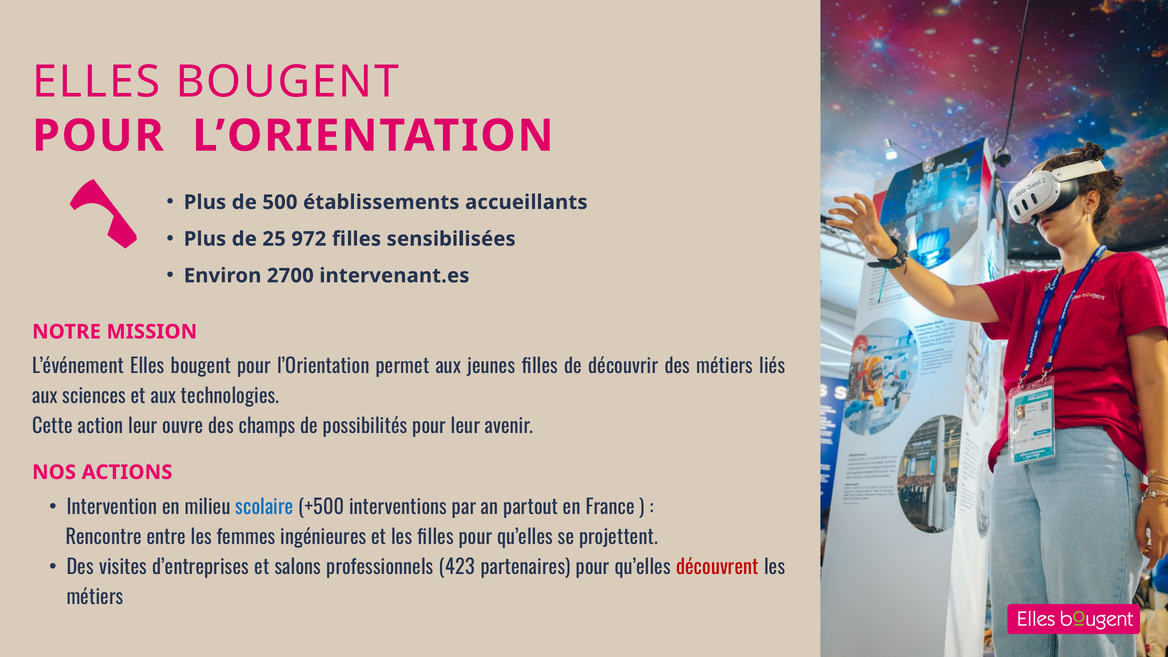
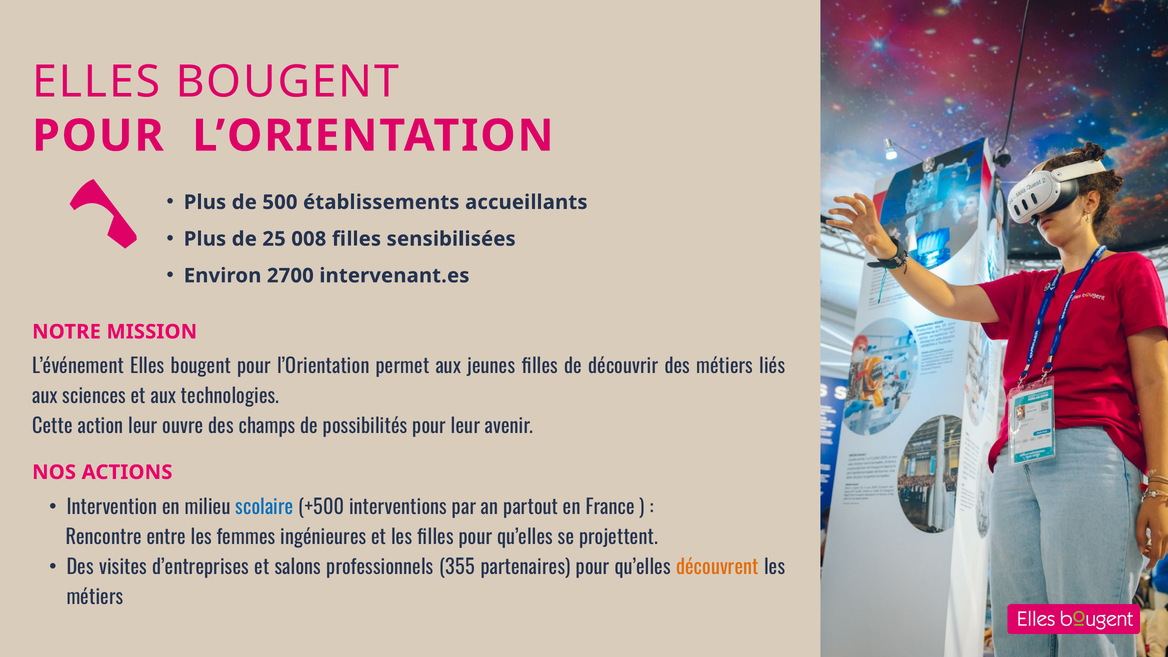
972: 972 -> 008
423: 423 -> 355
découvrent colour: red -> orange
